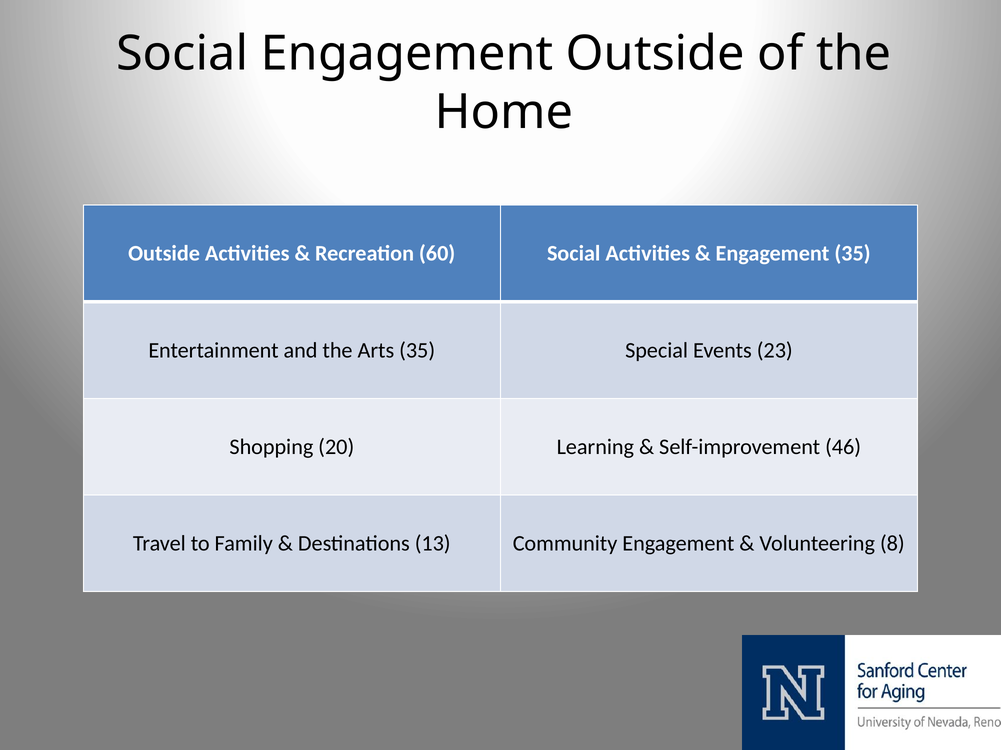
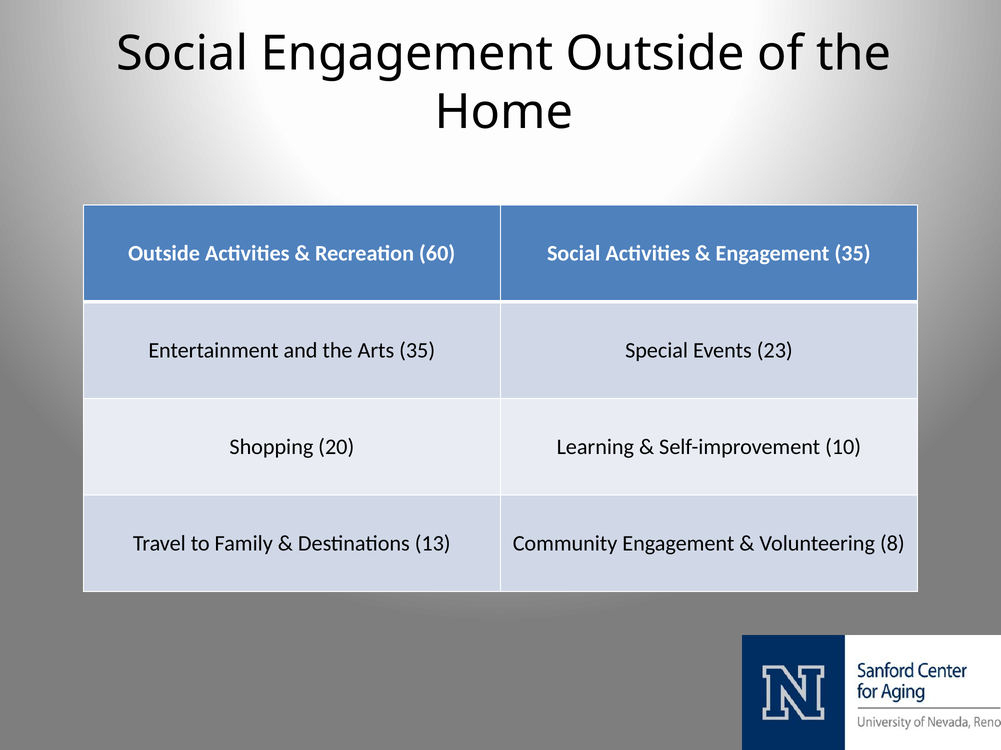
46: 46 -> 10
